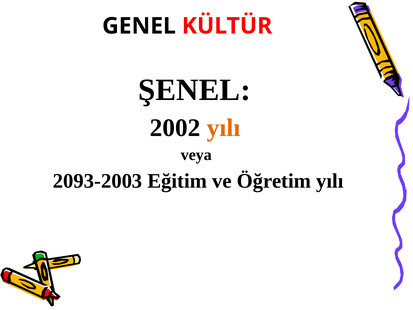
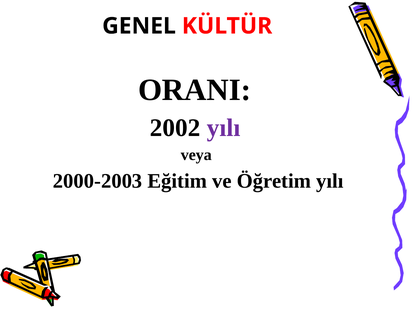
ŞENEL: ŞENEL -> ORANI
yılı at (224, 128) colour: orange -> purple
2093-2003: 2093-2003 -> 2000-2003
